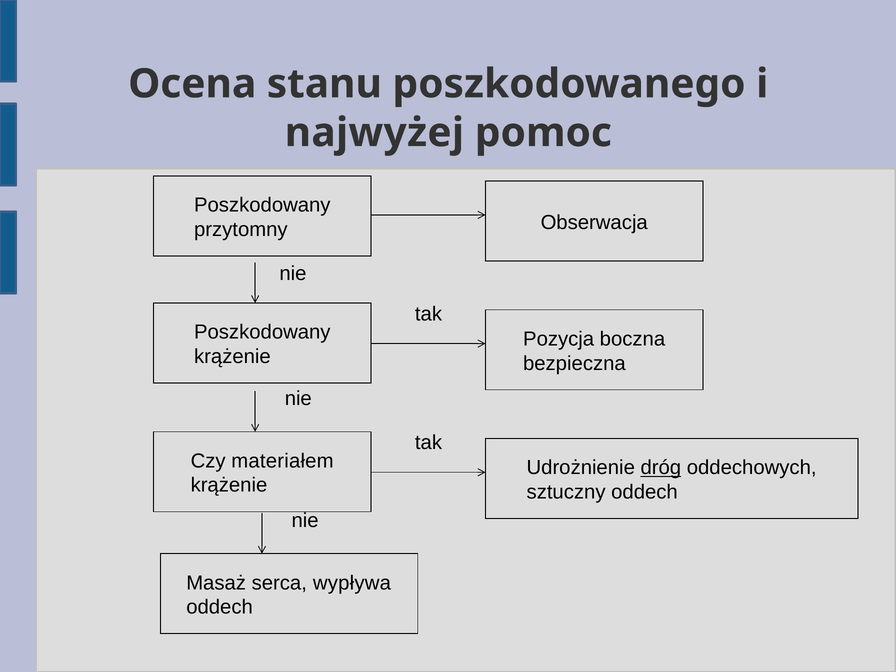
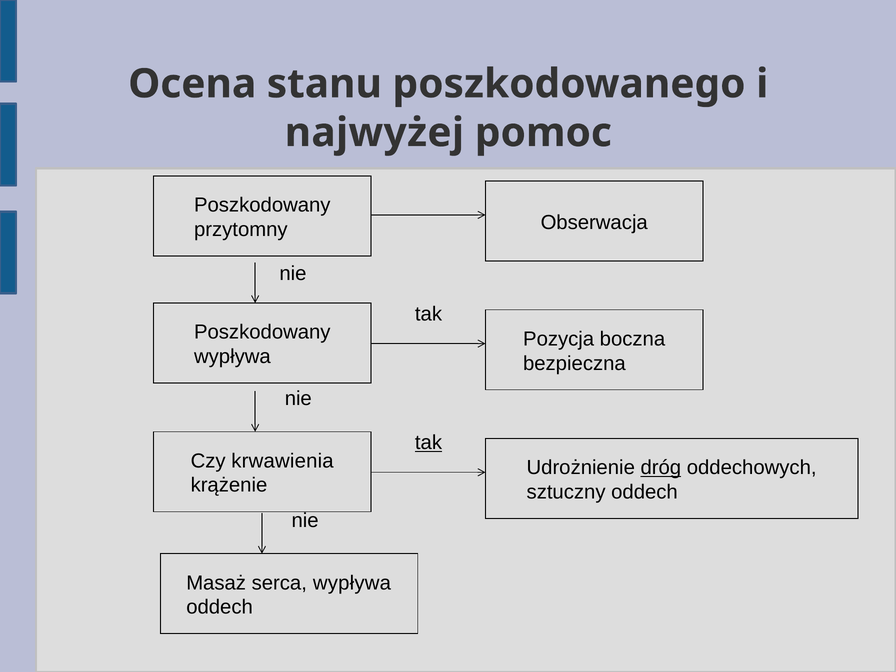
krążenie at (232, 357): krążenie -> wypływa
tak at (429, 443) underline: none -> present
materiałem: materiałem -> krwawienia
